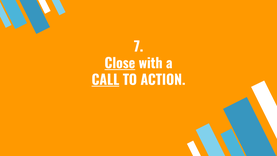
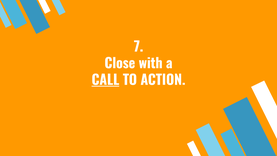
Close underline: present -> none
